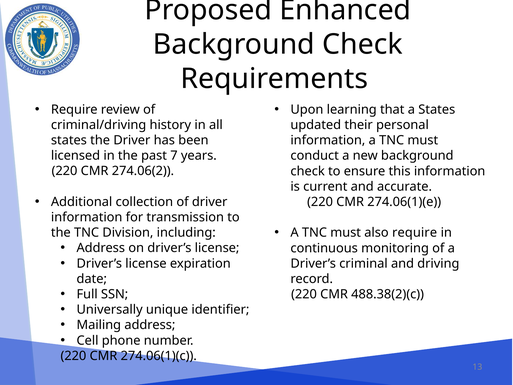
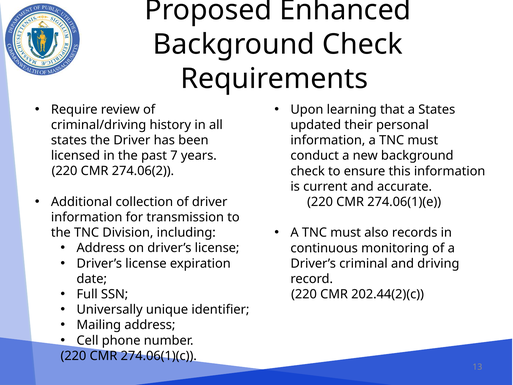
also require: require -> records
488.38(2)(c: 488.38(2)(c -> 202.44(2)(c
